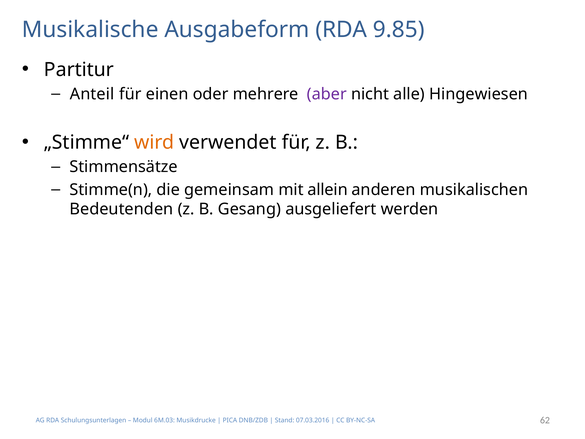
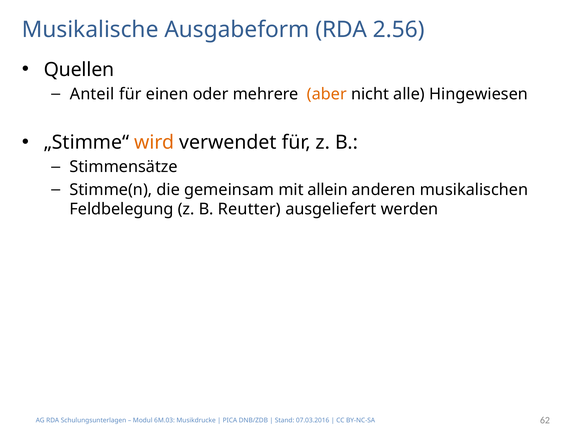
9.85: 9.85 -> 2.56
Partitur: Partitur -> Quellen
aber colour: purple -> orange
Bedeutenden: Bedeutenden -> Feldbelegung
Gesang: Gesang -> Reutter
